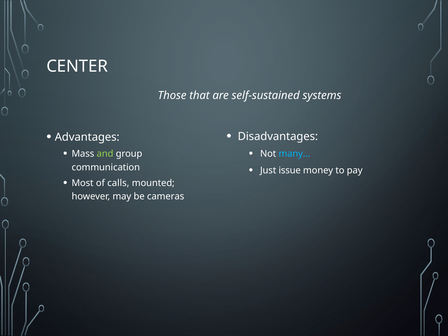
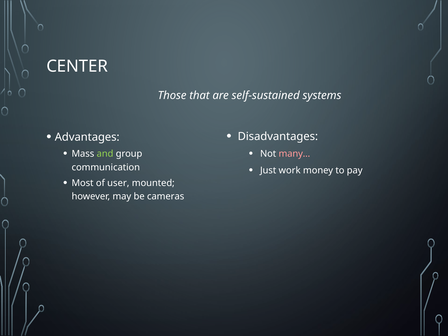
many… colour: light blue -> pink
issue: issue -> work
calls: calls -> user
